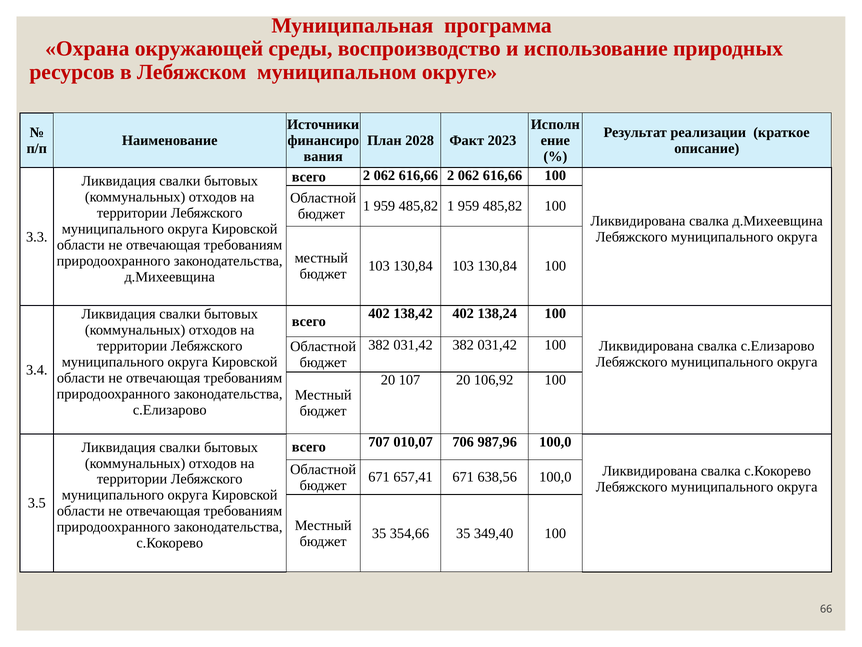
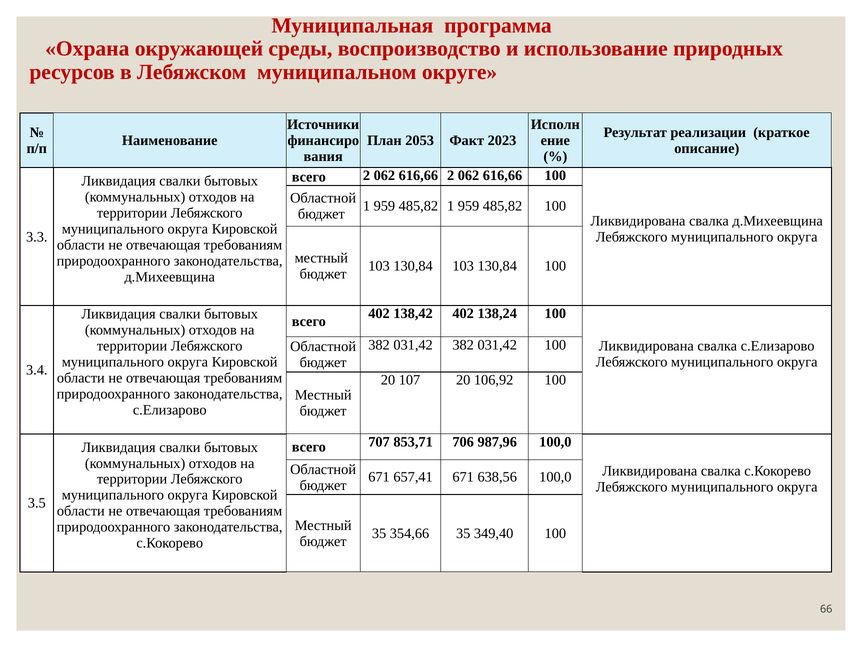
2028: 2028 -> 2053
010,07: 010,07 -> 853,71
